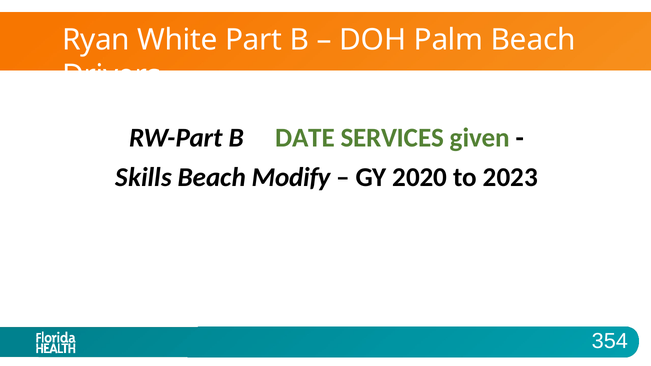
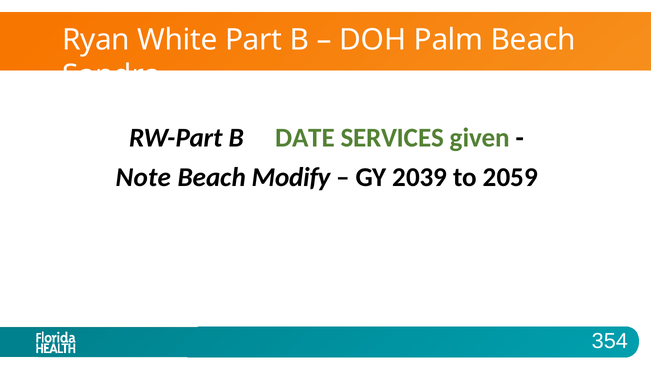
Drivers: Drivers -> Sandra
Skills: Skills -> Note
2020: 2020 -> 2039
2023: 2023 -> 2059
